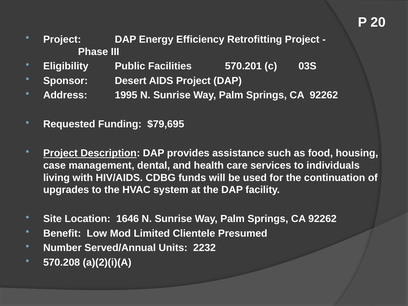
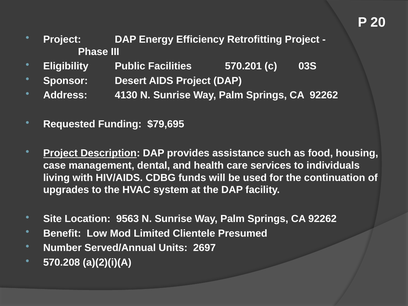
1995: 1995 -> 4130
1646: 1646 -> 9563
2232: 2232 -> 2697
